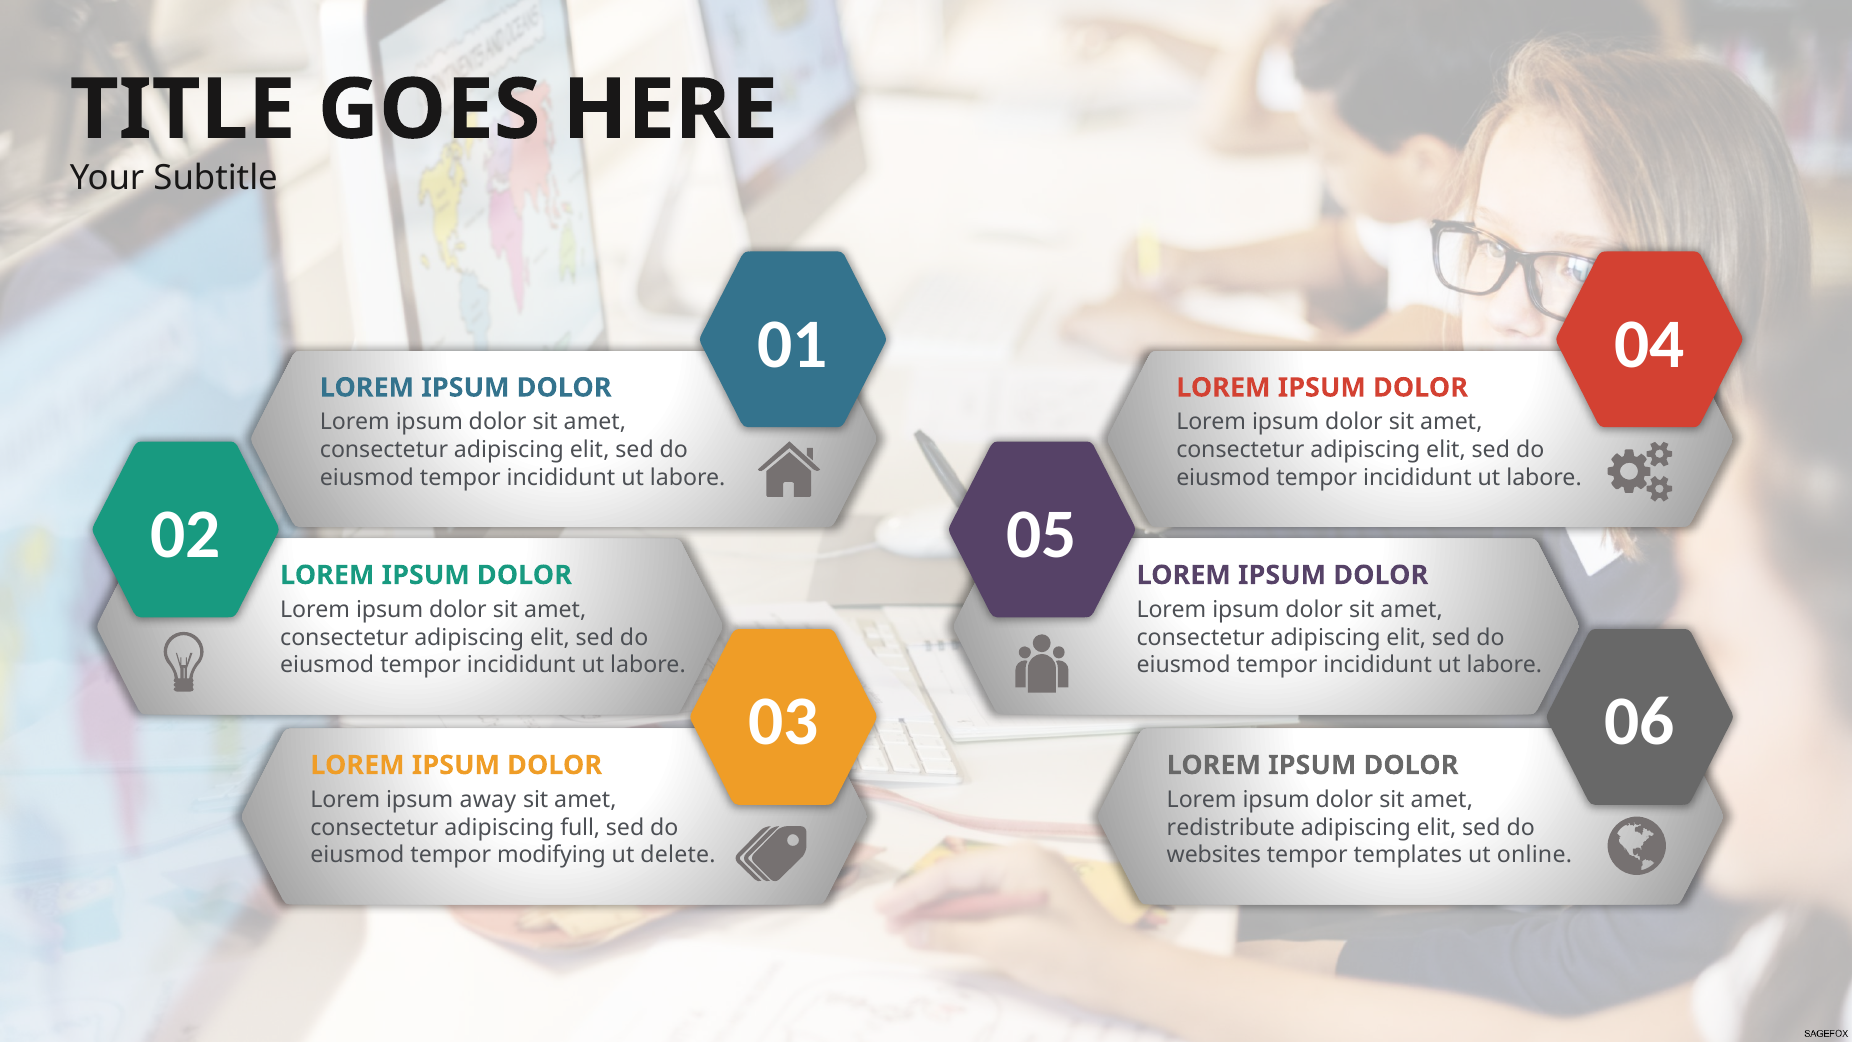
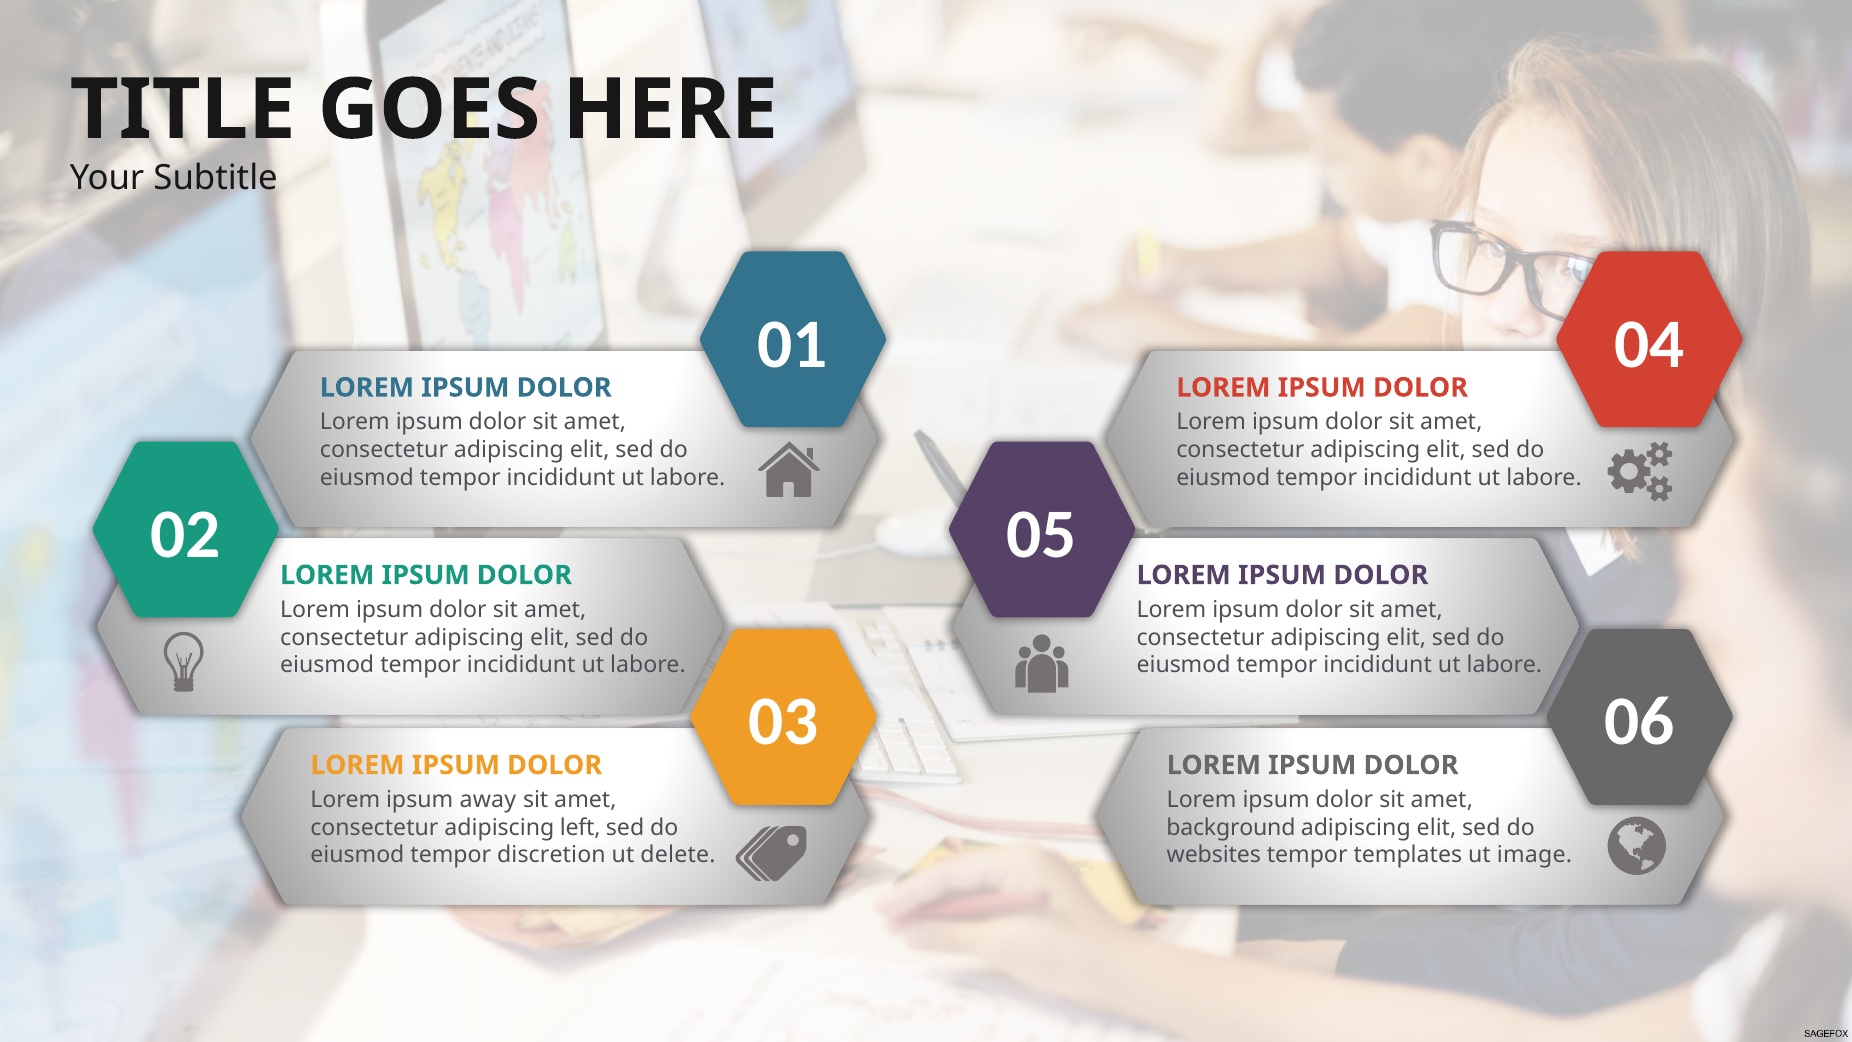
full: full -> left
redistribute: redistribute -> background
modifying: modifying -> discretion
online: online -> image
